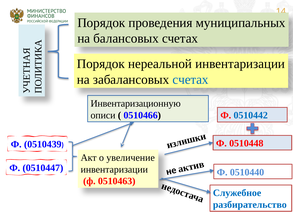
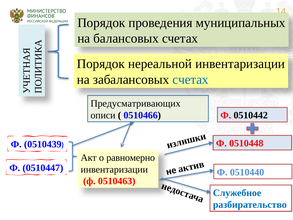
Инвентаризационную: Инвентаризационную -> Предусматривающих
0510442 colour: blue -> black
увеличение: увеличение -> равномерно
